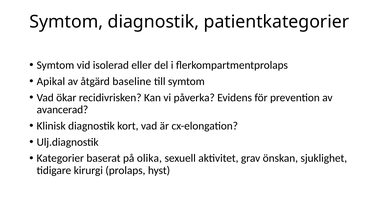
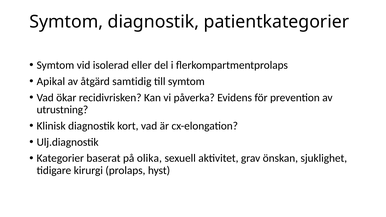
baseline: baseline -> samtidig
avancerad: avancerad -> utrustning
